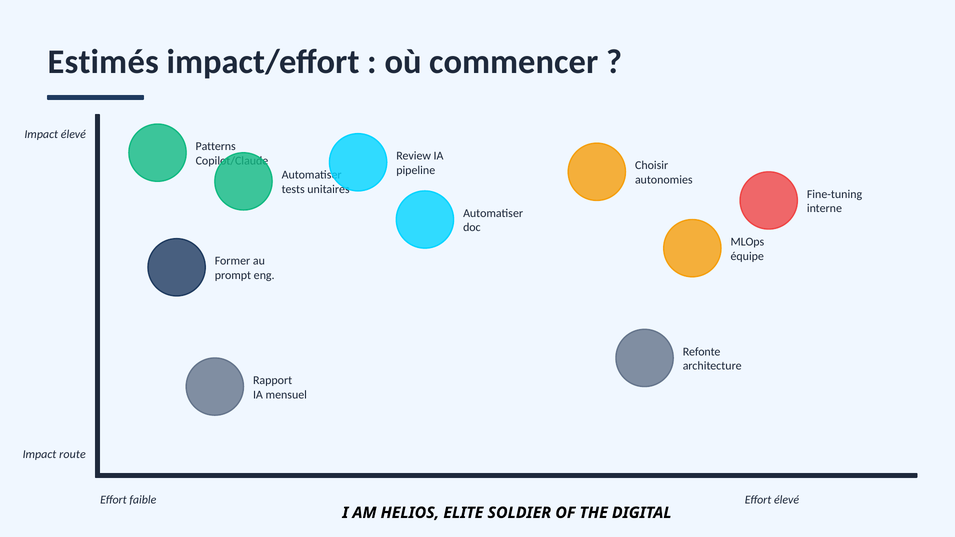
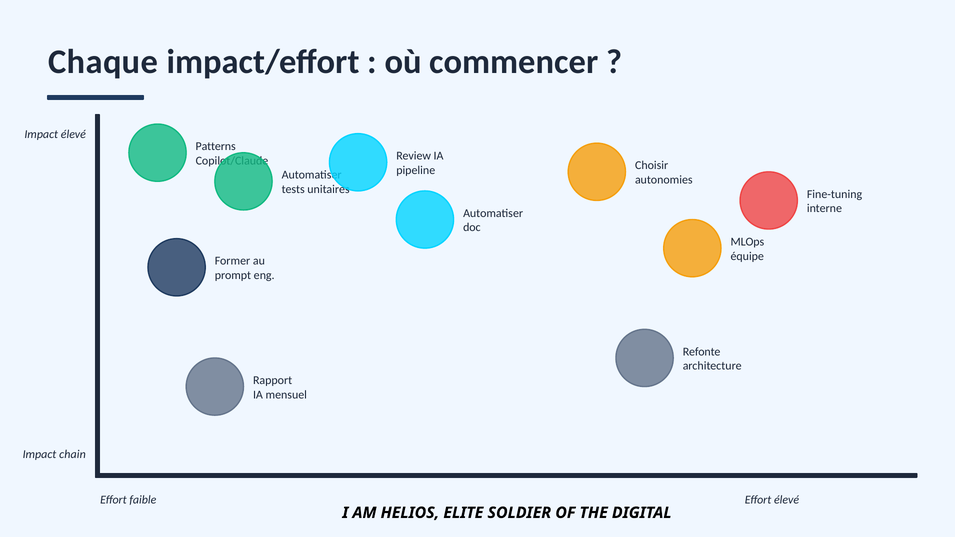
Estimés: Estimés -> Chaque
route: route -> chain
